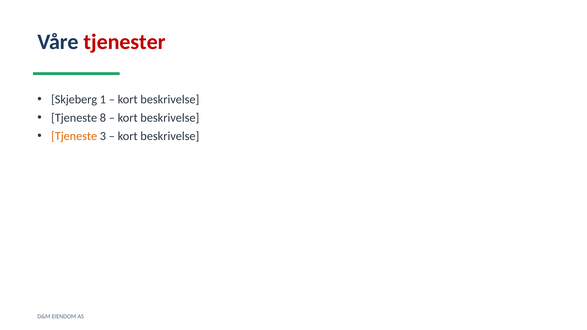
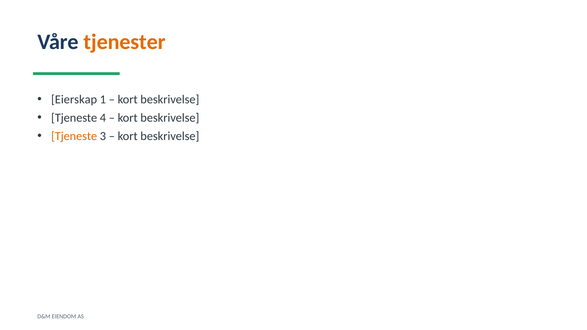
tjenester colour: red -> orange
Skjeberg: Skjeberg -> Eierskap
8: 8 -> 4
